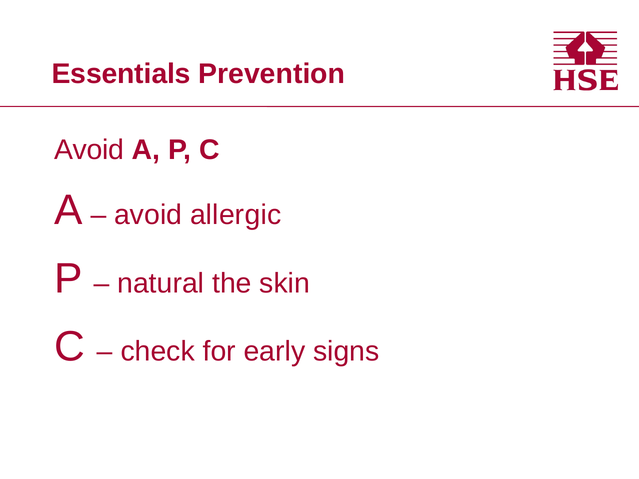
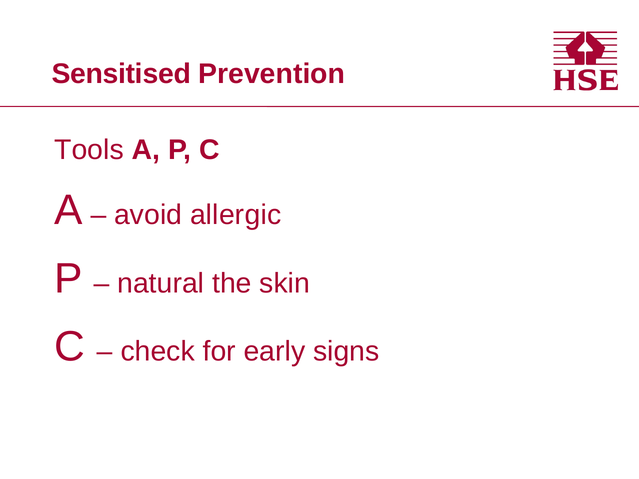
Essentials: Essentials -> Sensitised
Avoid at (89, 150): Avoid -> Tools
